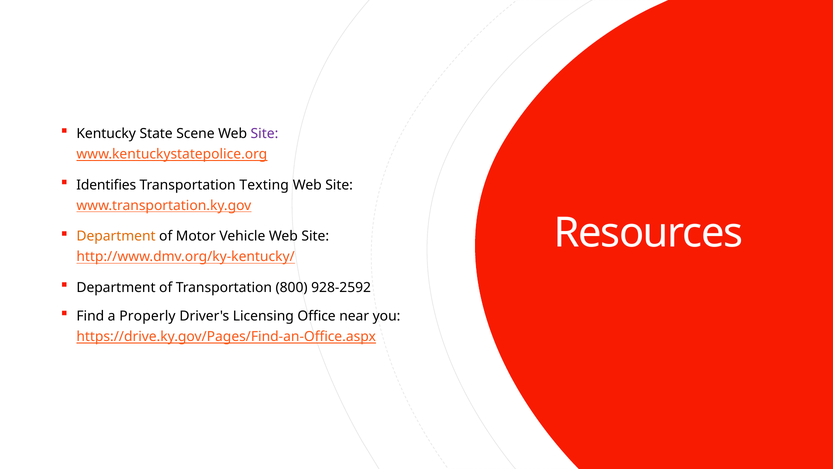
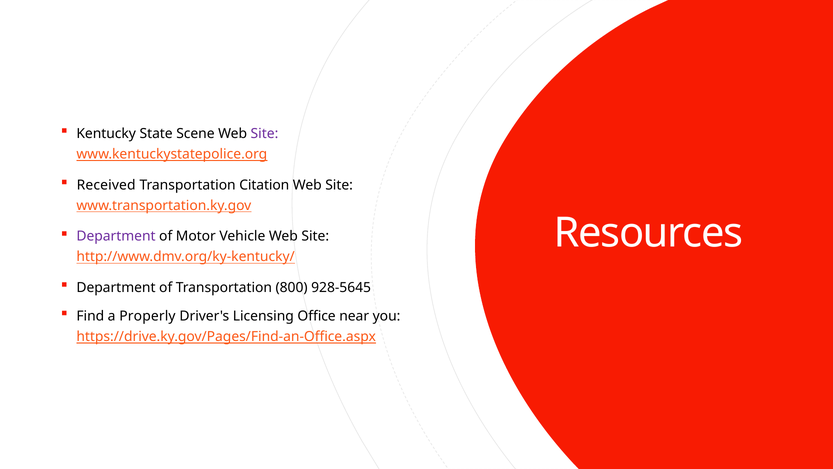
Identifies: Identifies -> Received
Texting: Texting -> Citation
Department at (116, 236) colour: orange -> purple
928-2592: 928-2592 -> 928-5645
